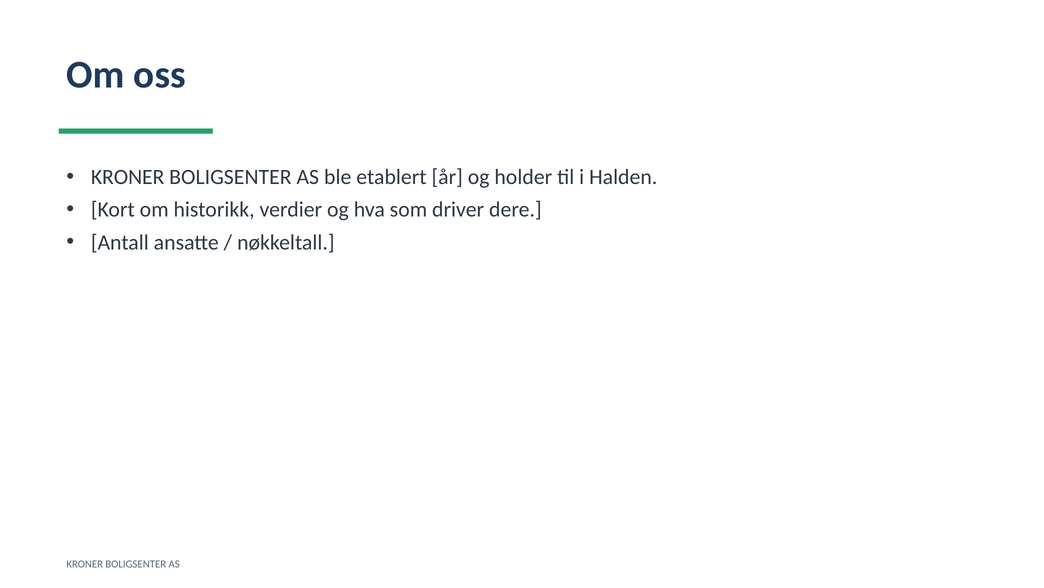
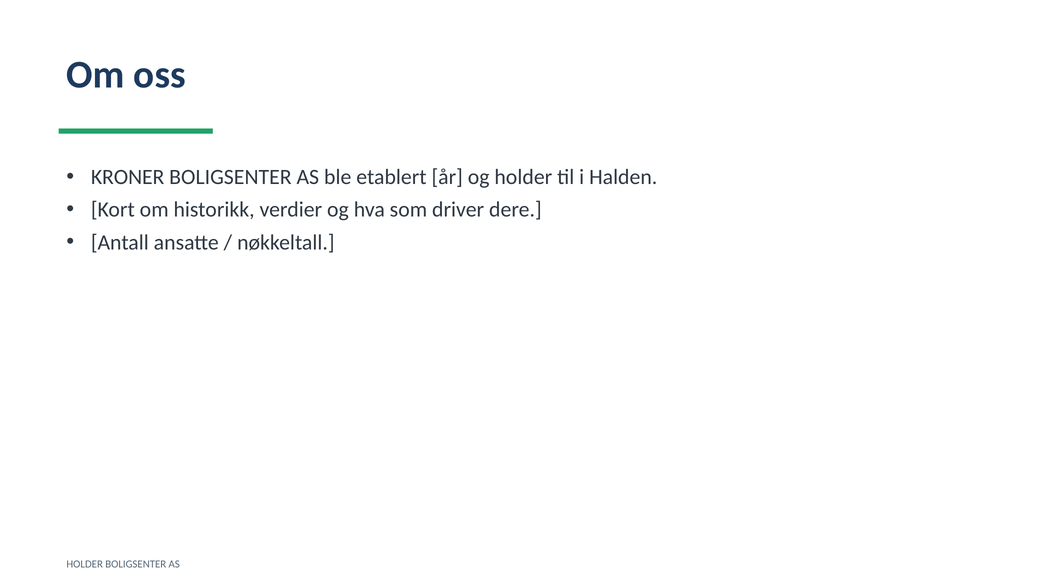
KRONER at (85, 563): KRONER -> HOLDER
